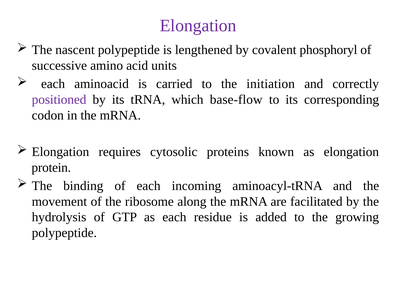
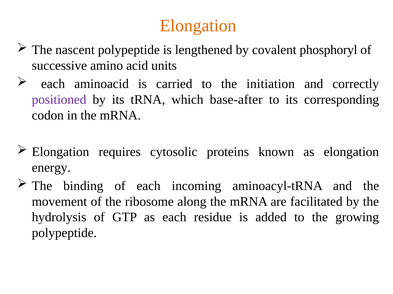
Elongation at (198, 26) colour: purple -> orange
base-flow: base-flow -> base-after
protein: protein -> energy
